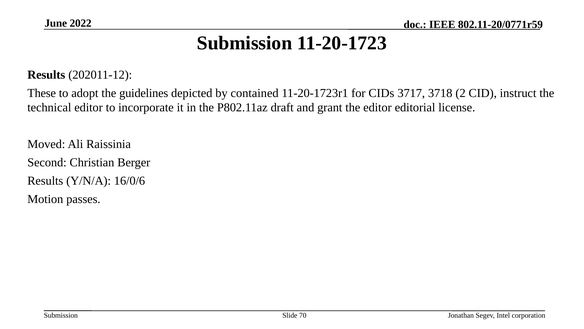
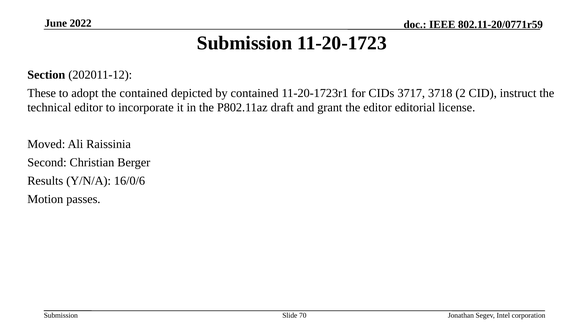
Results at (46, 75): Results -> Section
the guidelines: guidelines -> contained
